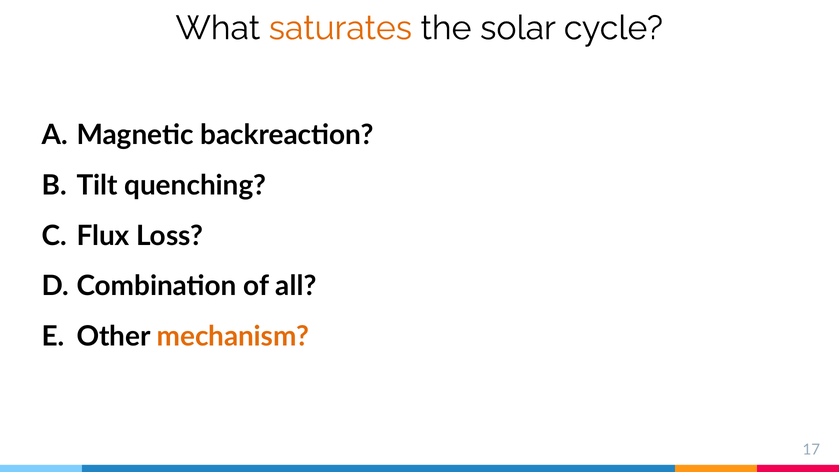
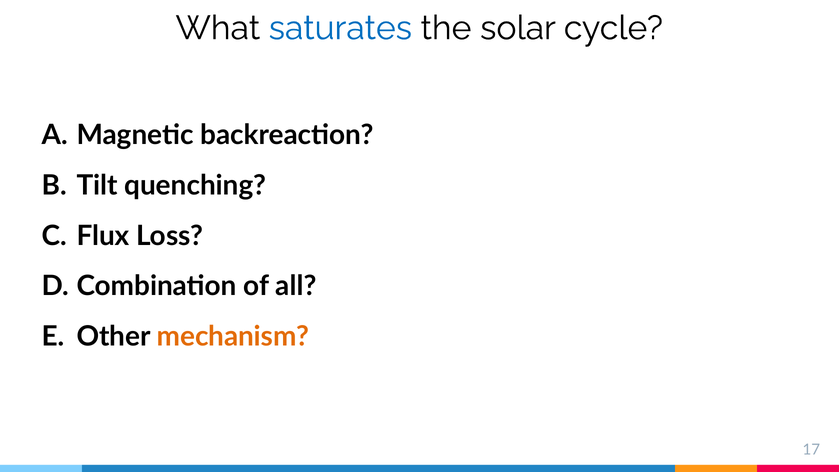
saturates colour: orange -> blue
